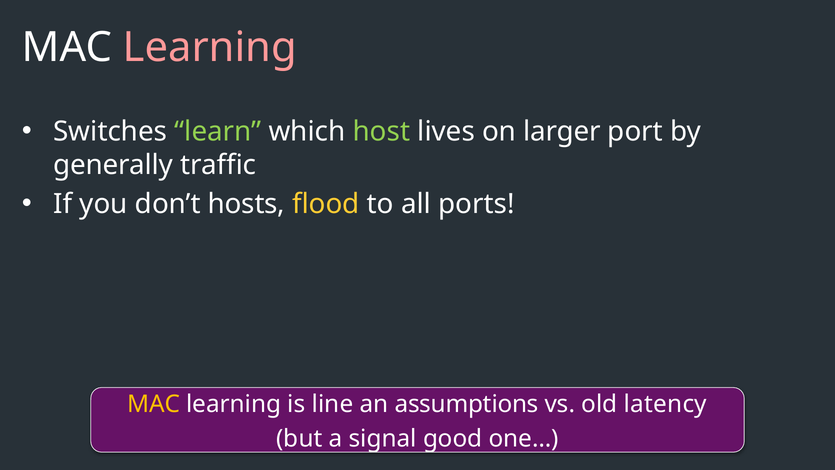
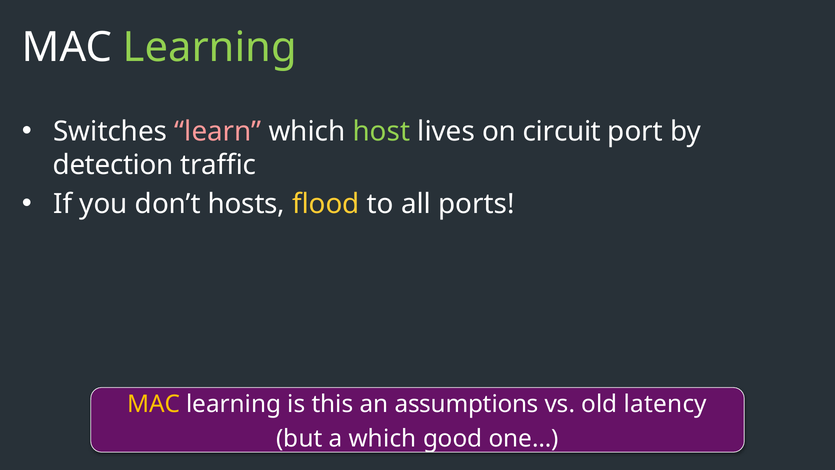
Learning at (210, 47) colour: pink -> light green
learn colour: light green -> pink
larger: larger -> circuit
generally: generally -> detection
line: line -> this
a signal: signal -> which
